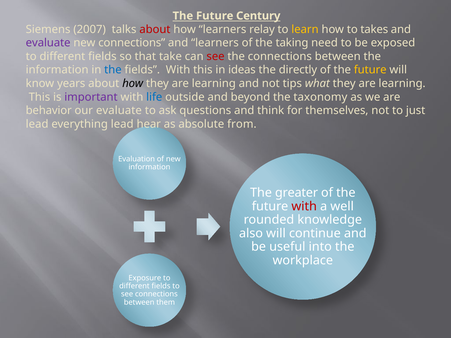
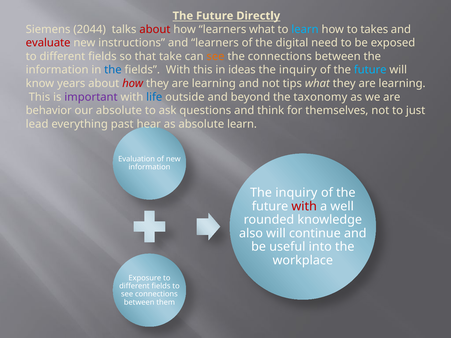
Century: Century -> Directly
2007: 2007 -> 2044
learners relay: relay -> what
learn at (305, 29) colour: yellow -> light blue
evaluate at (48, 43) colour: purple -> red
new connections: connections -> instructions
taking: taking -> digital
see at (216, 56) colour: red -> orange
directly at (298, 70): directly -> inquiry
future at (370, 70) colour: yellow -> light blue
how at (133, 83) colour: black -> red
our evaluate: evaluate -> absolute
everything lead: lead -> past
absolute from: from -> learn
greater at (297, 193): greater -> inquiry
